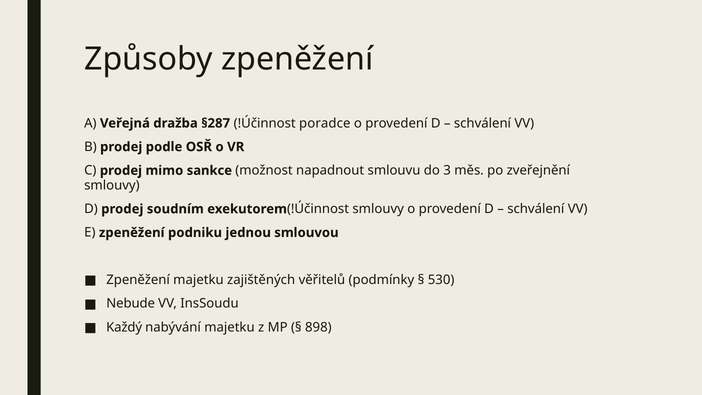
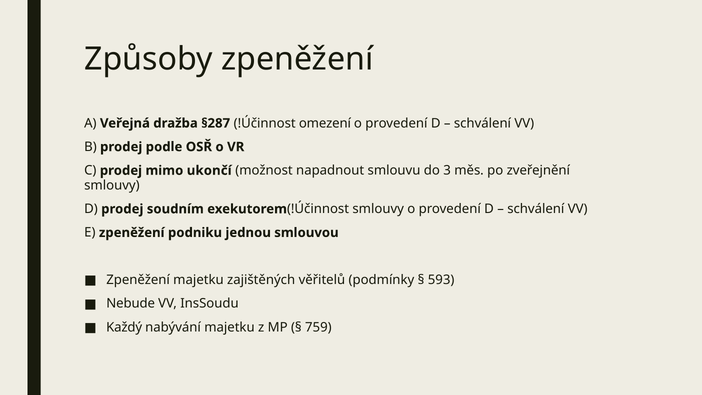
poradce: poradce -> omezení
sankce: sankce -> ukončí
530: 530 -> 593
898: 898 -> 759
